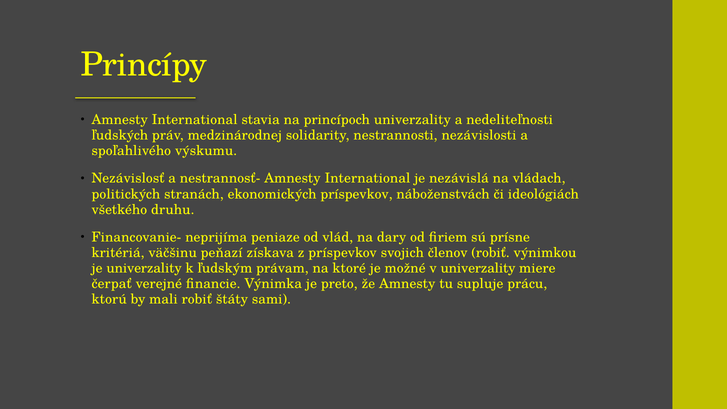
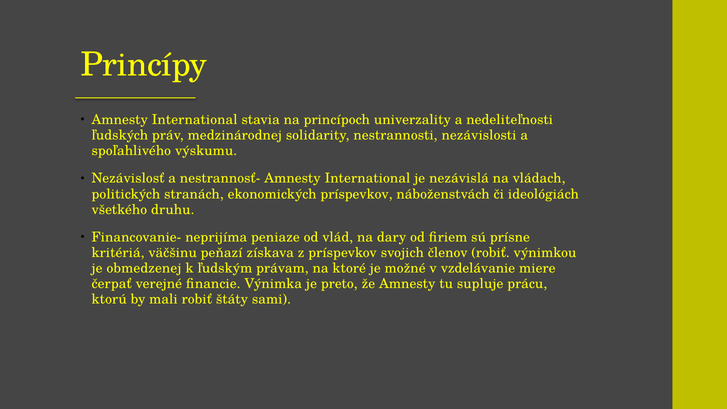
je univerzality: univerzality -> obmedzenej
v univerzality: univerzality -> vzdelávanie
